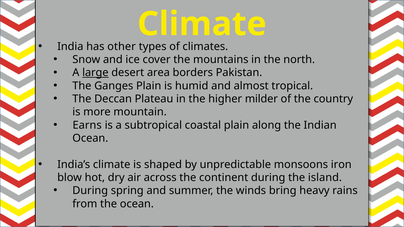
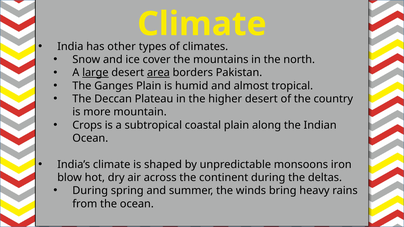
area underline: none -> present
higher milder: milder -> desert
Earns: Earns -> Crops
island: island -> deltas
